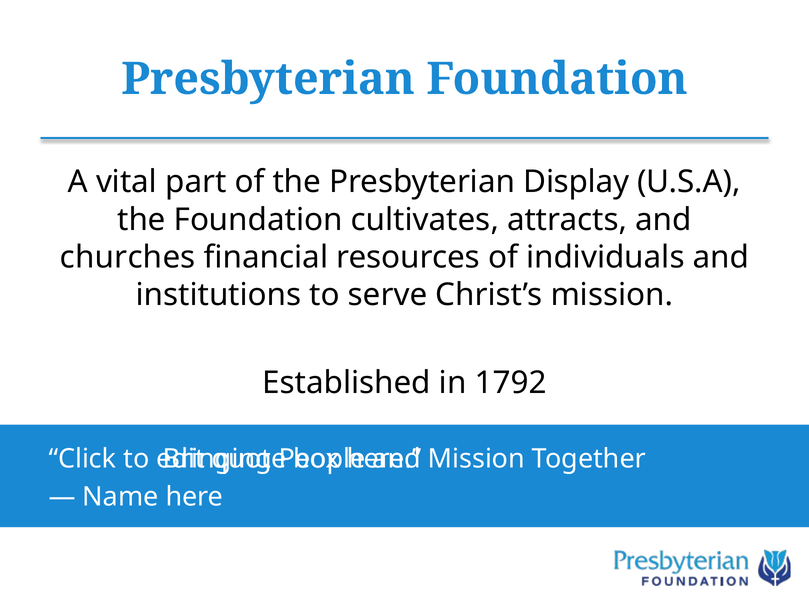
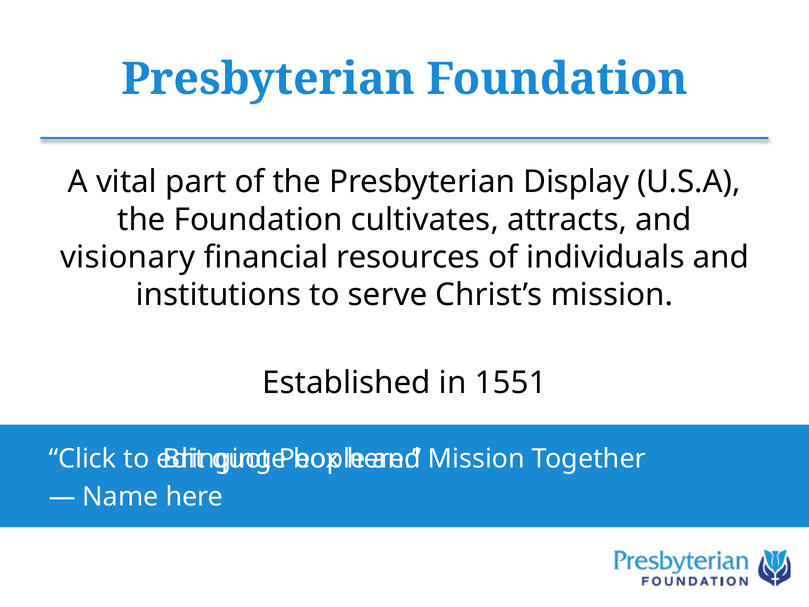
churches: churches -> visionary
1792: 1792 -> 1551
